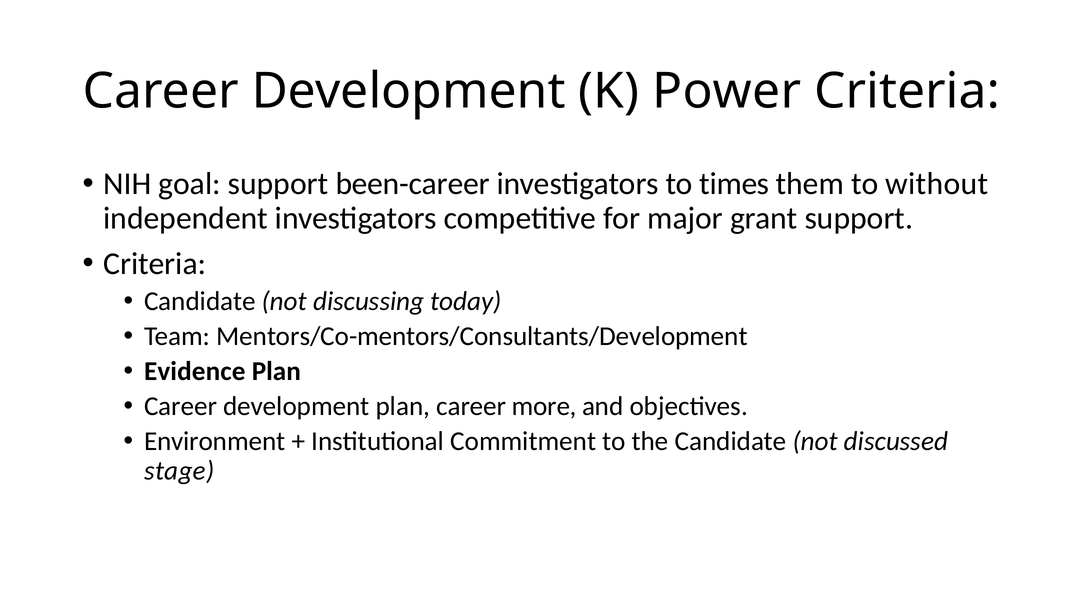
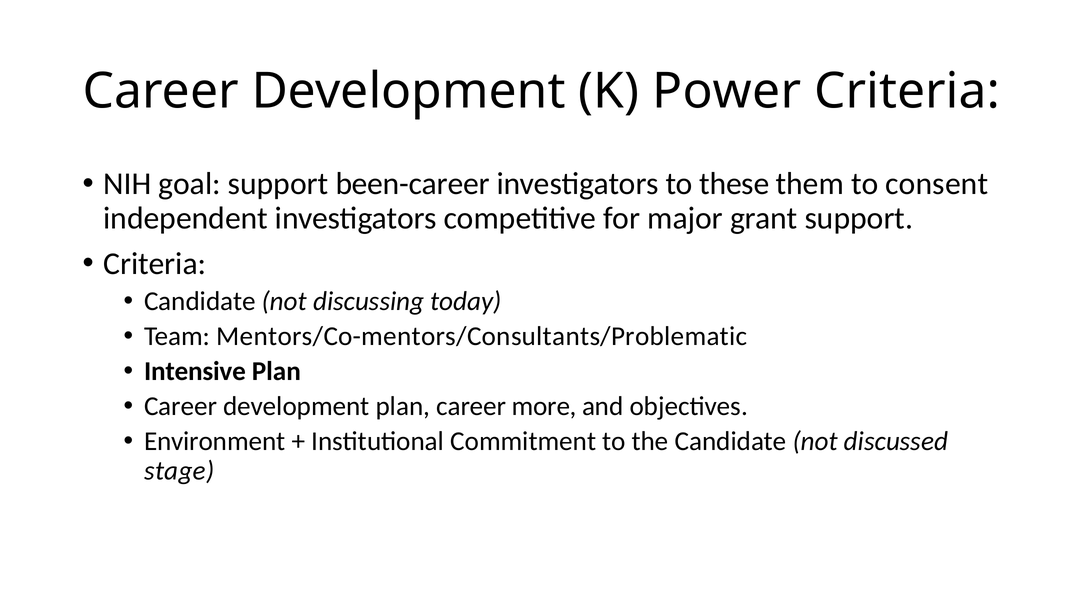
times: times -> these
without: without -> consent
Mentors/Co-mentors/Consultants/Development: Mentors/Co-mentors/Consultants/Development -> Mentors/Co-mentors/Consultants/Problematic
Evidence: Evidence -> Intensive
